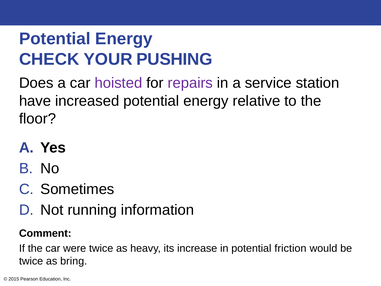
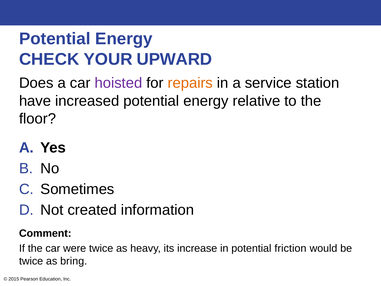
PUSHING: PUSHING -> UPWARD
repairs colour: purple -> orange
running: running -> created
